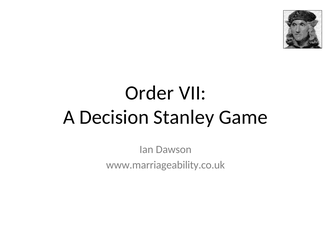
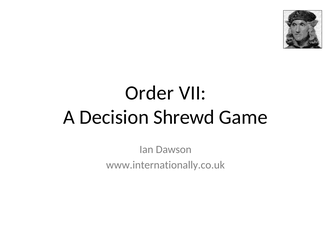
Stanley: Stanley -> Shrewd
www.marriageability.co.uk: www.marriageability.co.uk -> www.internationally.co.uk
